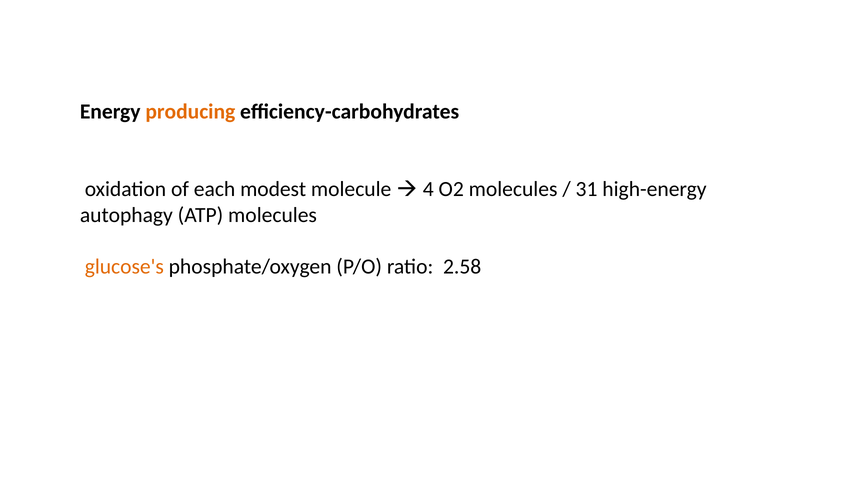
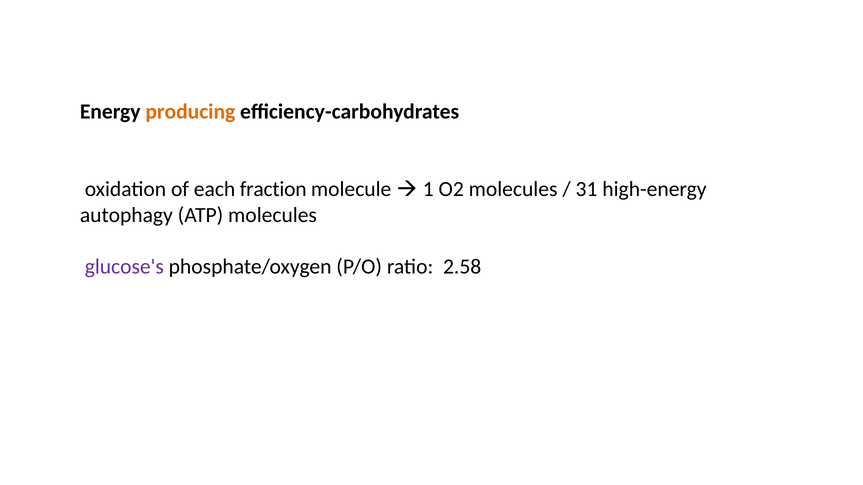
modest: modest -> fraction
4: 4 -> 1
glucose's colour: orange -> purple
